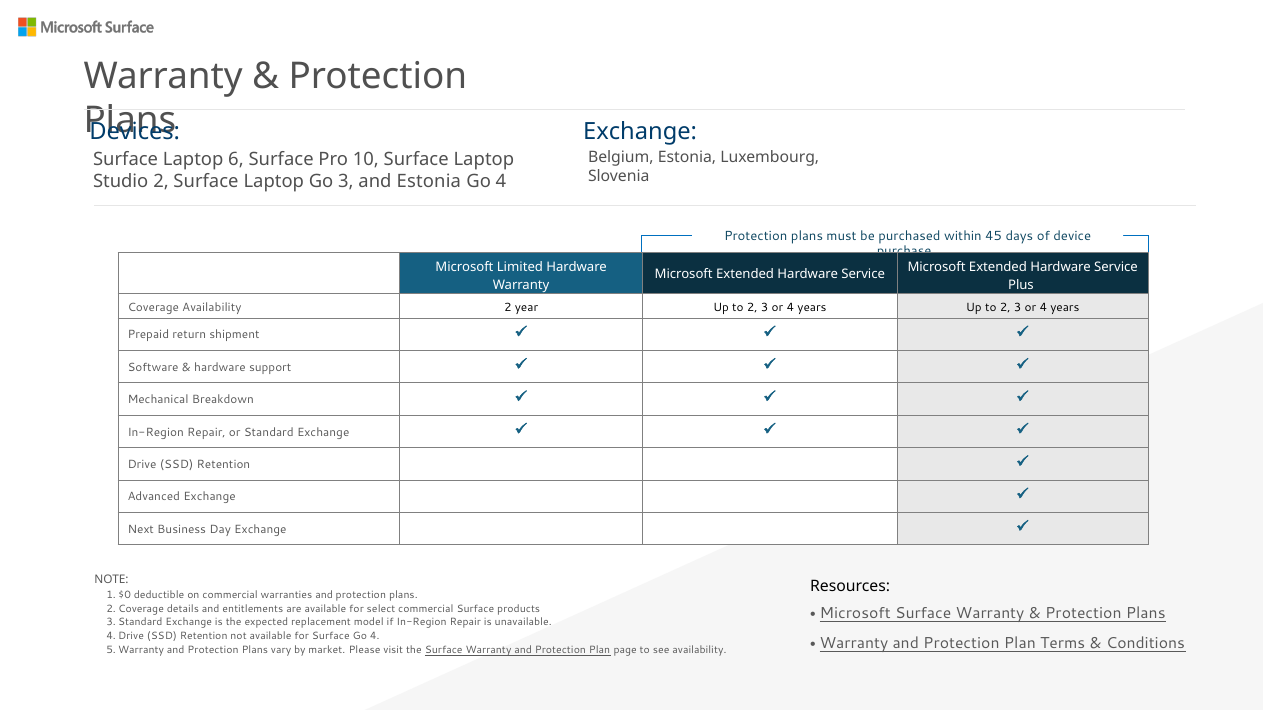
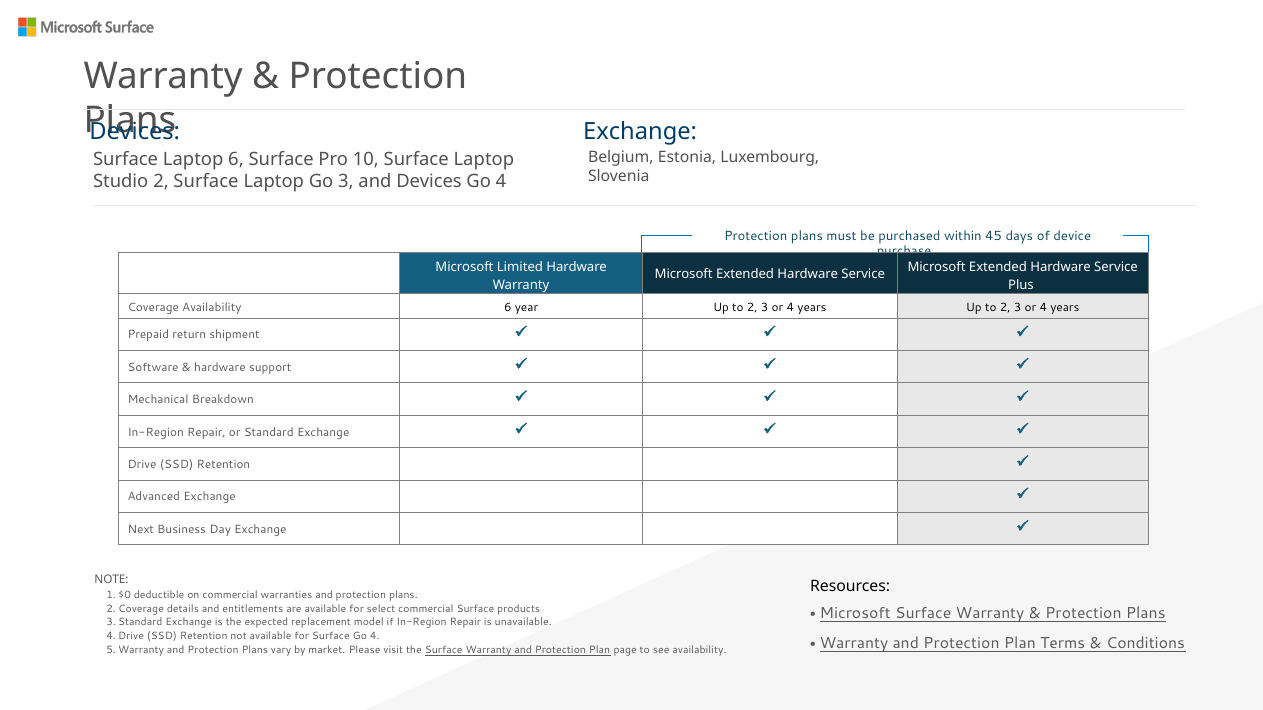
and Estonia: Estonia -> Devices
Availability 2: 2 -> 6
